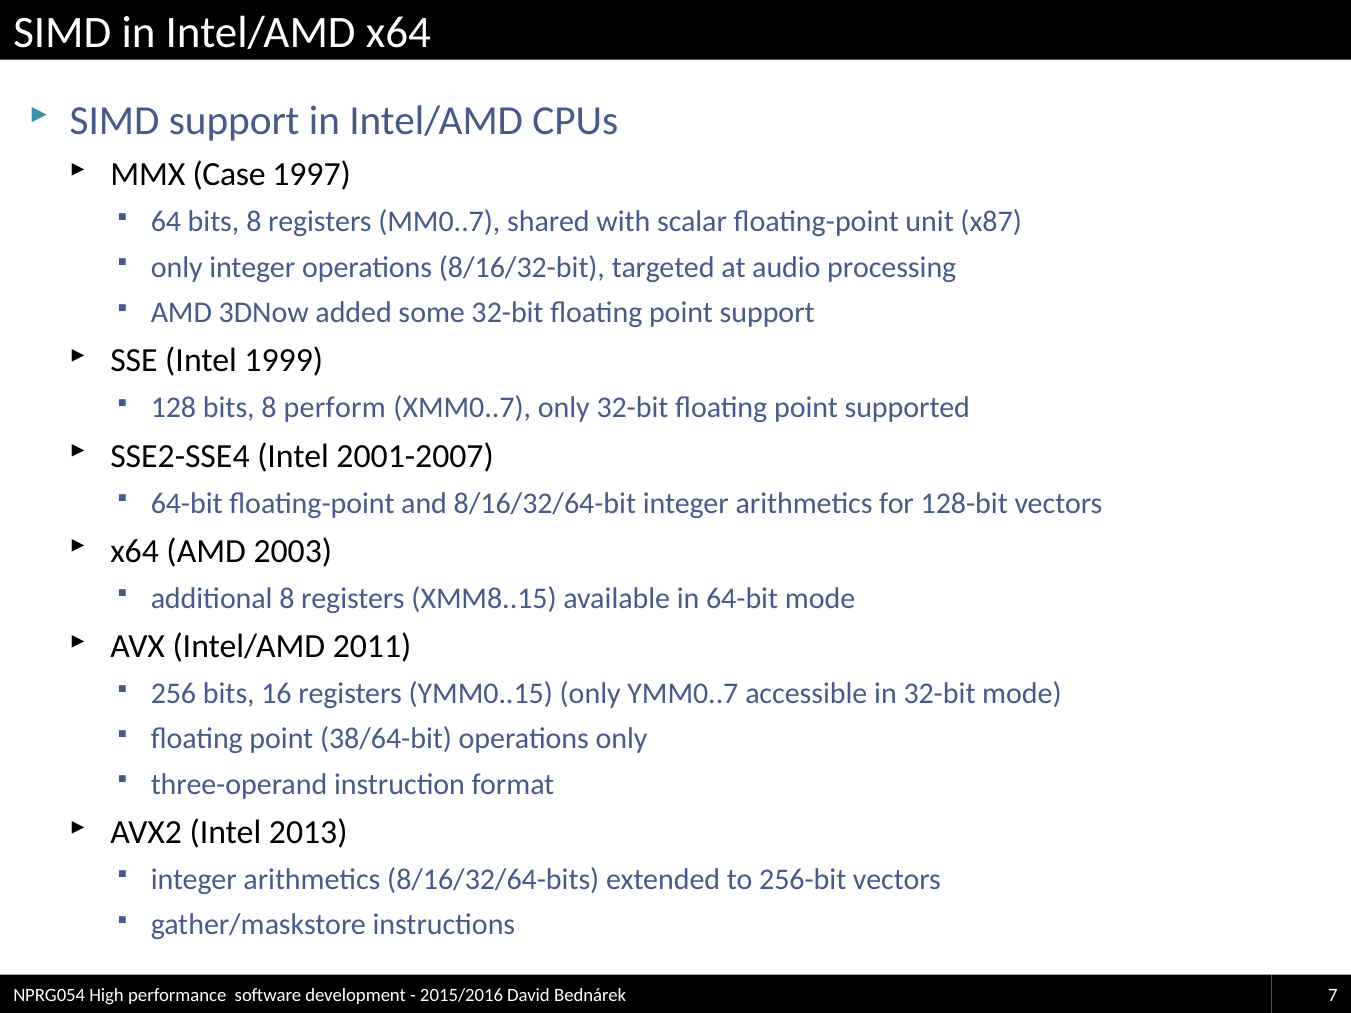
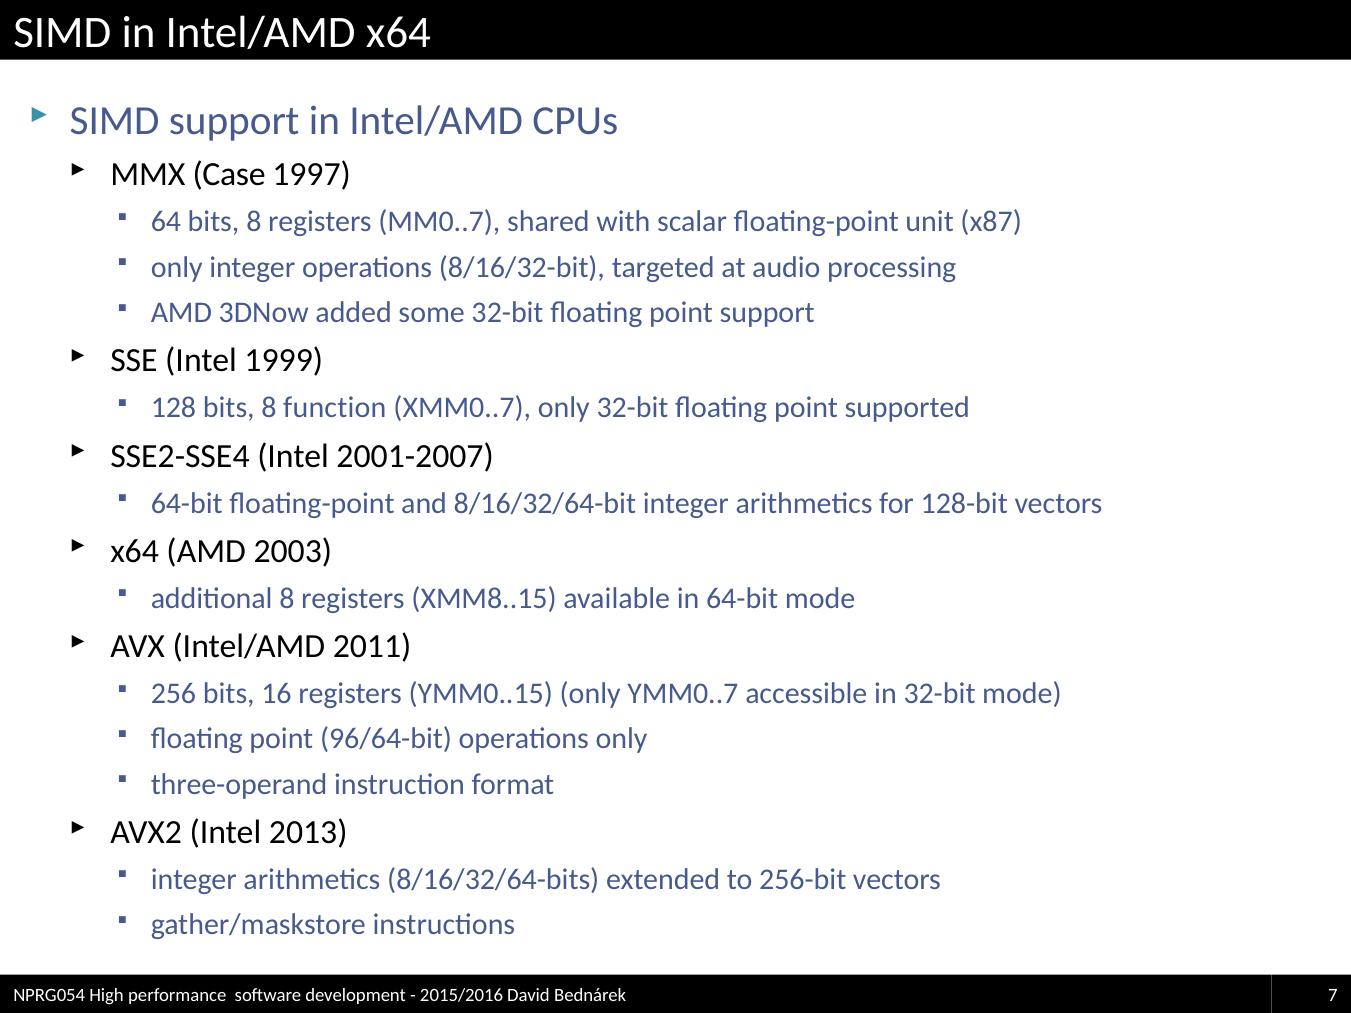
perform: perform -> function
38/64-bit: 38/64-bit -> 96/64-bit
